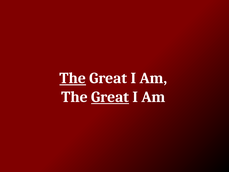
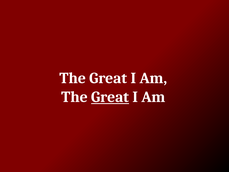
The at (73, 78) underline: present -> none
